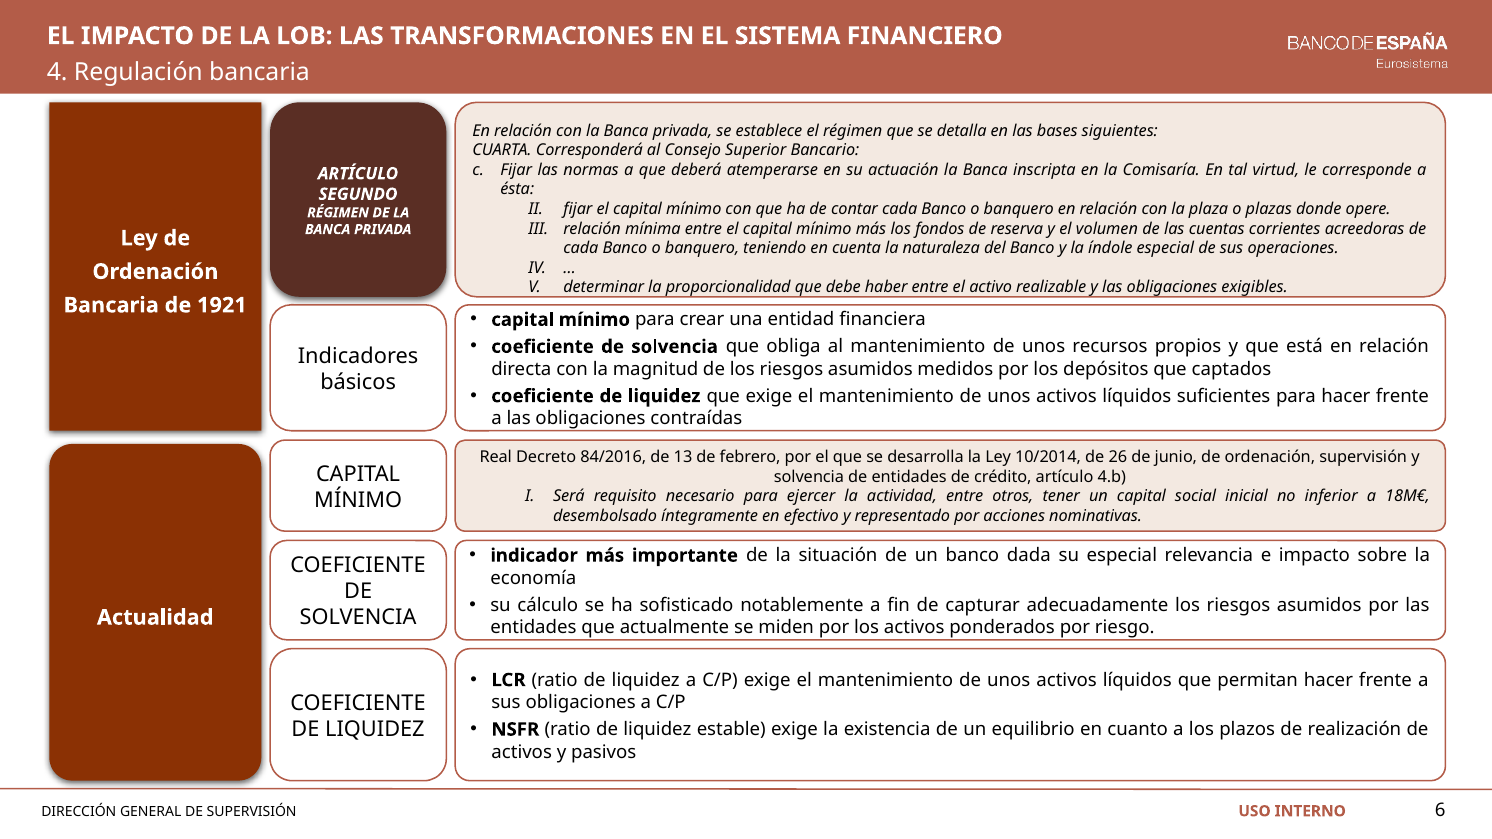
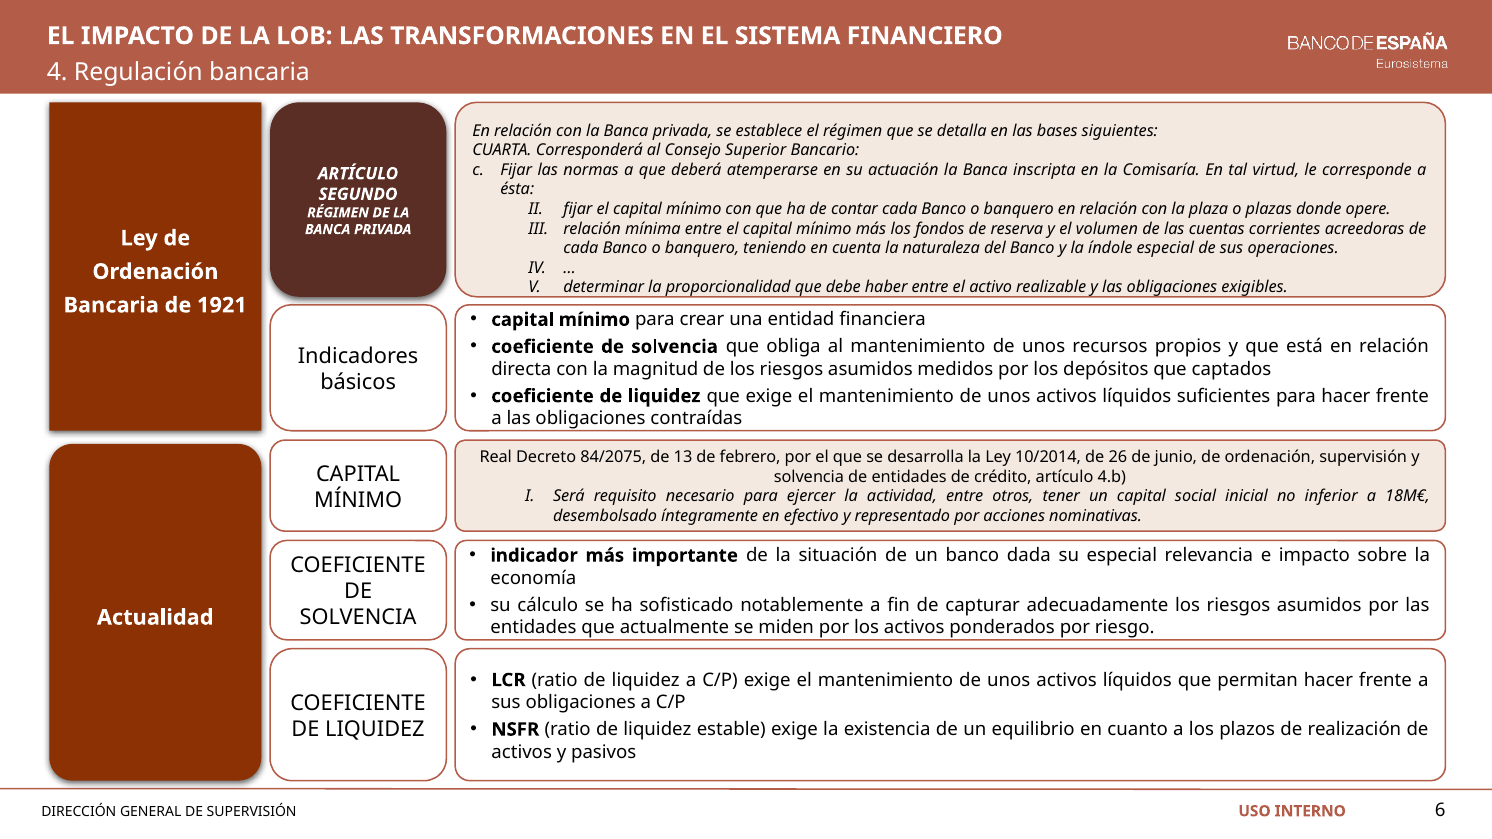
84/2016: 84/2016 -> 84/2075
